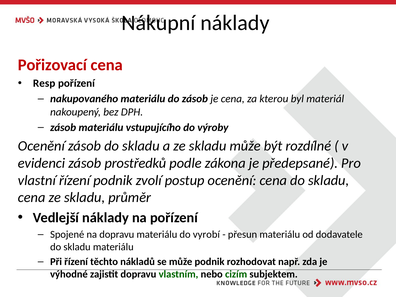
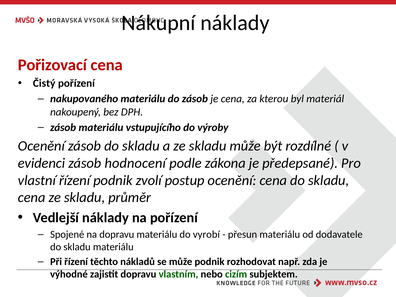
Resp: Resp -> Čistý
prostředků: prostředků -> hodnocení
